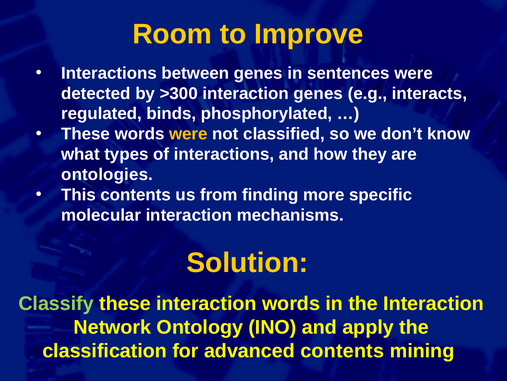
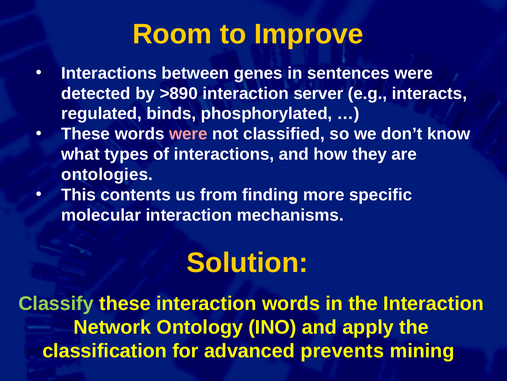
>300: >300 -> >890
interaction genes: genes -> server
were at (188, 134) colour: yellow -> pink
advanced contents: contents -> prevents
